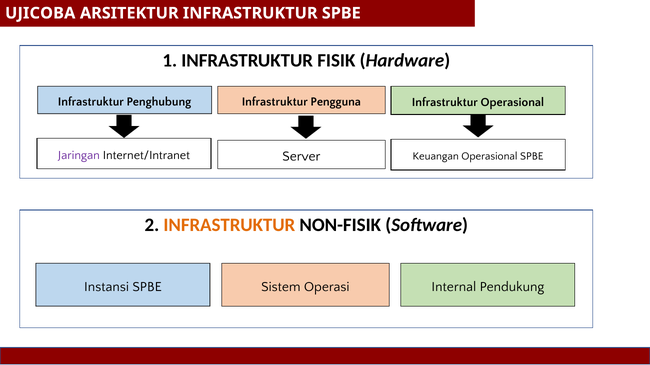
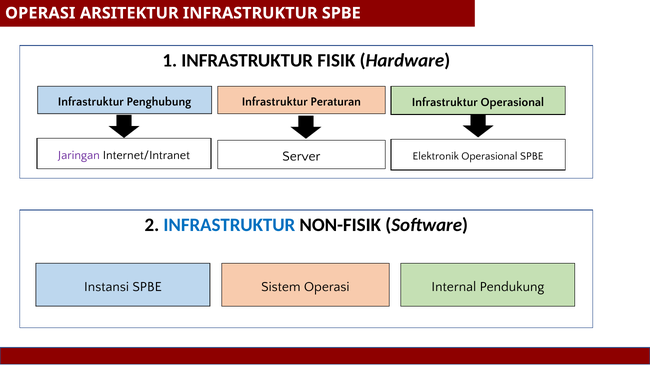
UJICOBA at (40, 13): UJICOBA -> OPERASI
Pengguna: Pengguna -> Peraturan
Keuangan: Keuangan -> Elektronik
INFRASTRUKTUR at (229, 225) colour: orange -> blue
